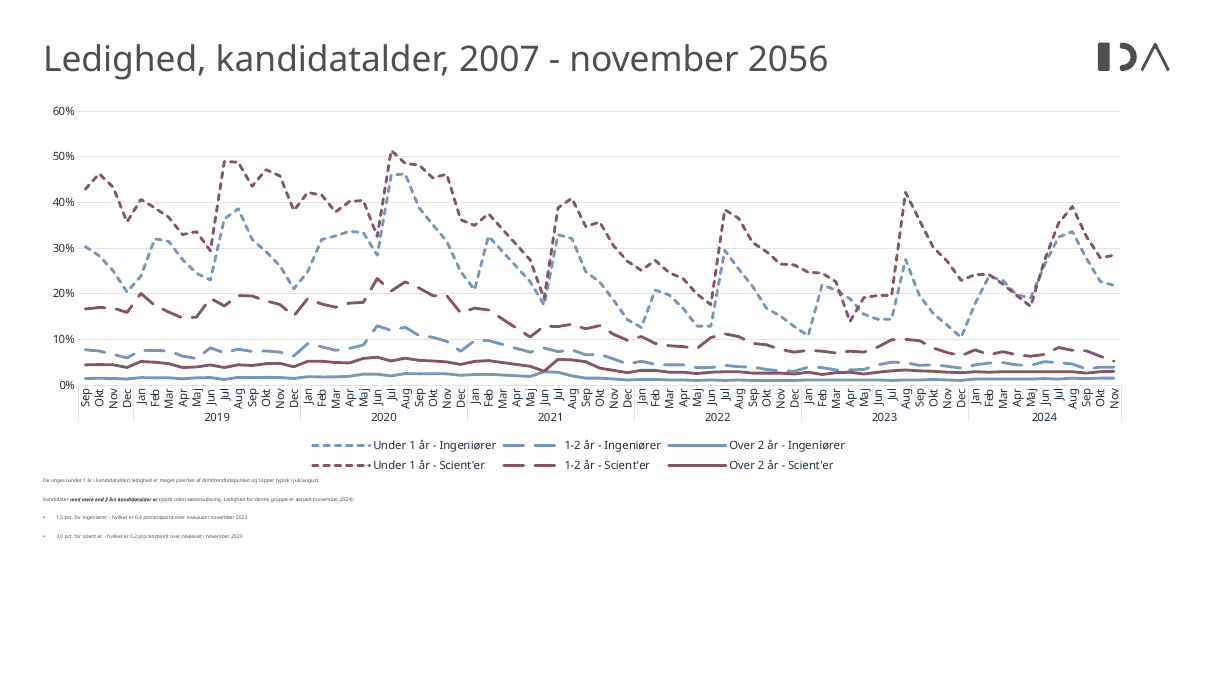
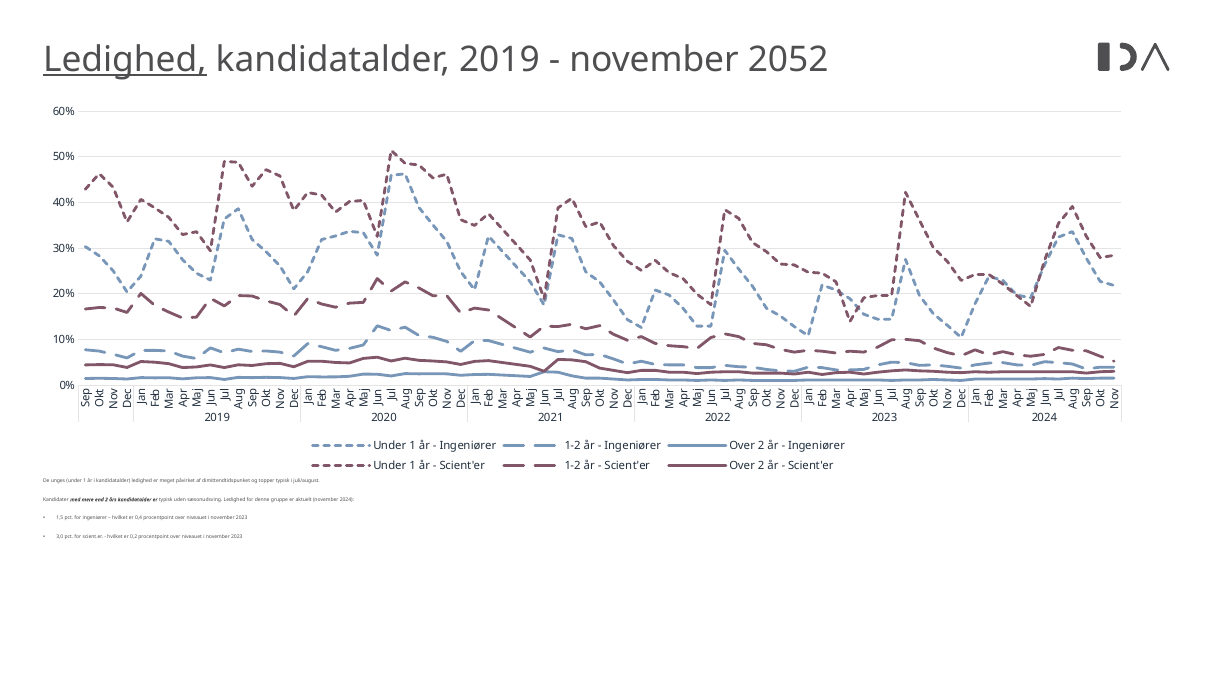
Ledighed at (125, 59) underline: none -> present
kandidatalder 2007: 2007 -> 2019
2056: 2056 -> 2052
